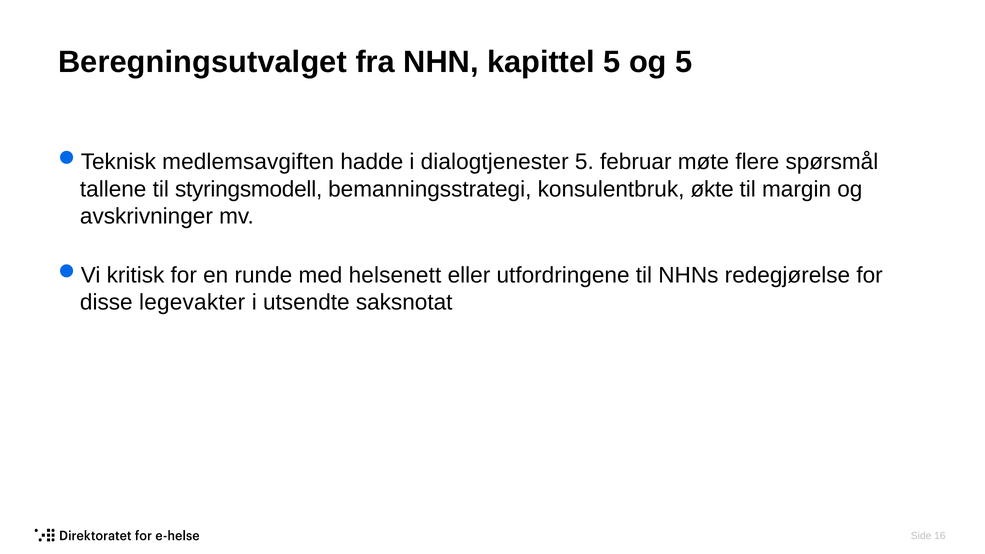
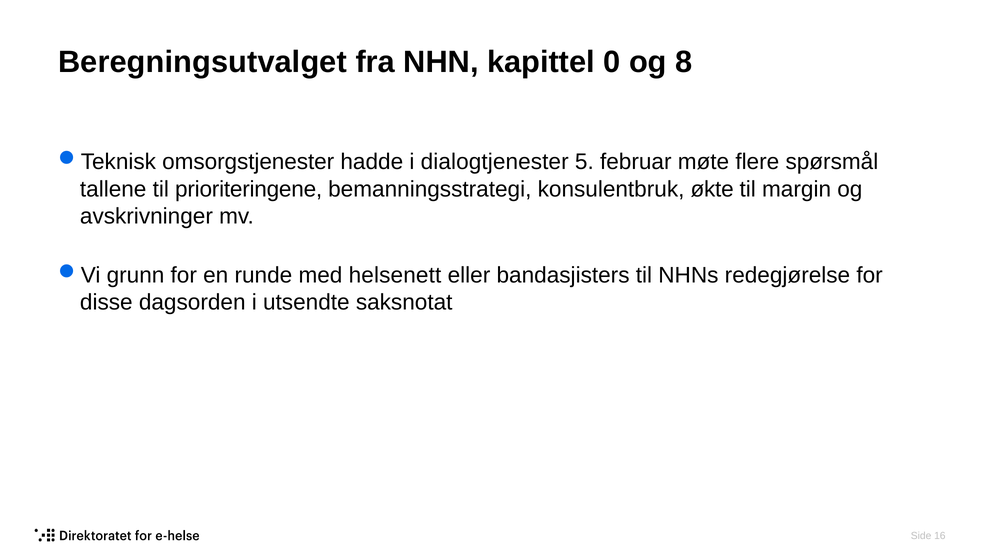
kapittel 5: 5 -> 0
og 5: 5 -> 8
medlemsavgiften: medlemsavgiften -> omsorgstjenester
styringsmodell: styringsmodell -> prioriteringene
kritisk: kritisk -> grunn
utfordringene: utfordringene -> bandasjisters
legevakter: legevakter -> dagsorden
